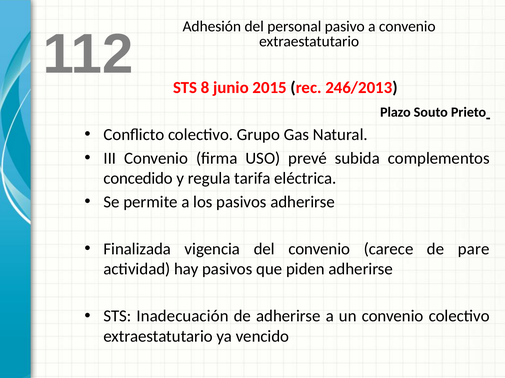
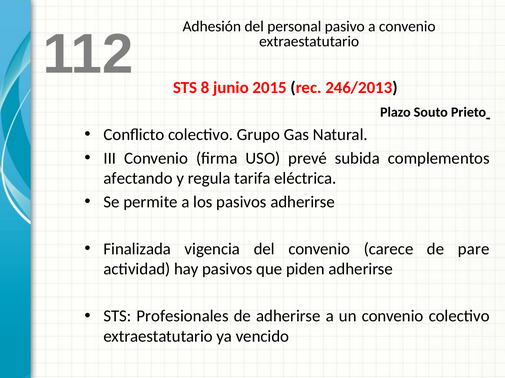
concedido: concedido -> afectando
Inadecuación: Inadecuación -> Profesionales
